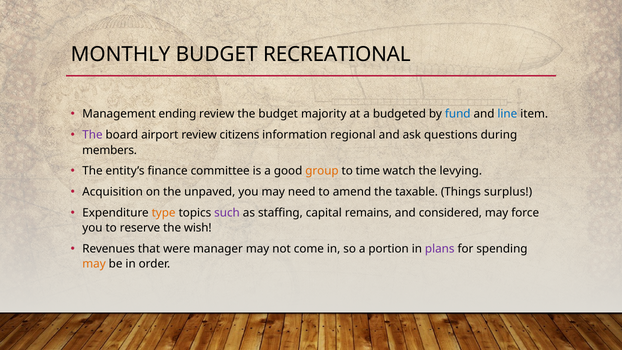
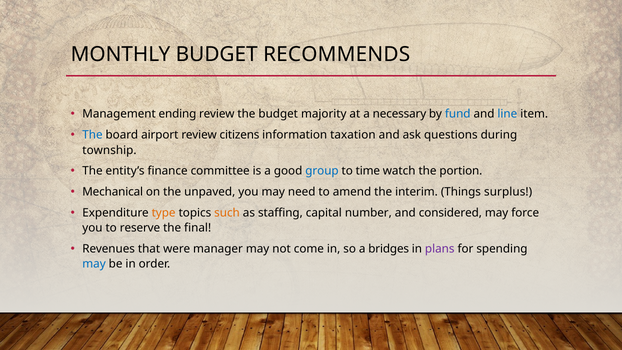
RECREATIONAL: RECREATIONAL -> RECOMMENDS
budgeted: budgeted -> necessary
The at (92, 135) colour: purple -> blue
regional: regional -> taxation
members: members -> township
group colour: orange -> blue
levying: levying -> portion
Acquisition: Acquisition -> Mechanical
taxable: taxable -> interim
such colour: purple -> orange
remains: remains -> number
wish: wish -> final
portion: portion -> bridges
may at (94, 264) colour: orange -> blue
